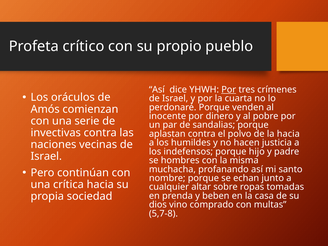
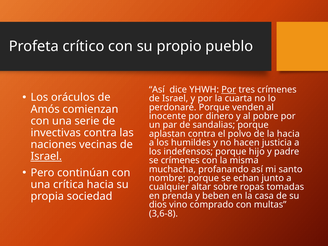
Israel at (46, 156) underline: none -> present
se hombres: hombres -> crímenes
5,7-8: 5,7-8 -> 3,6-8
